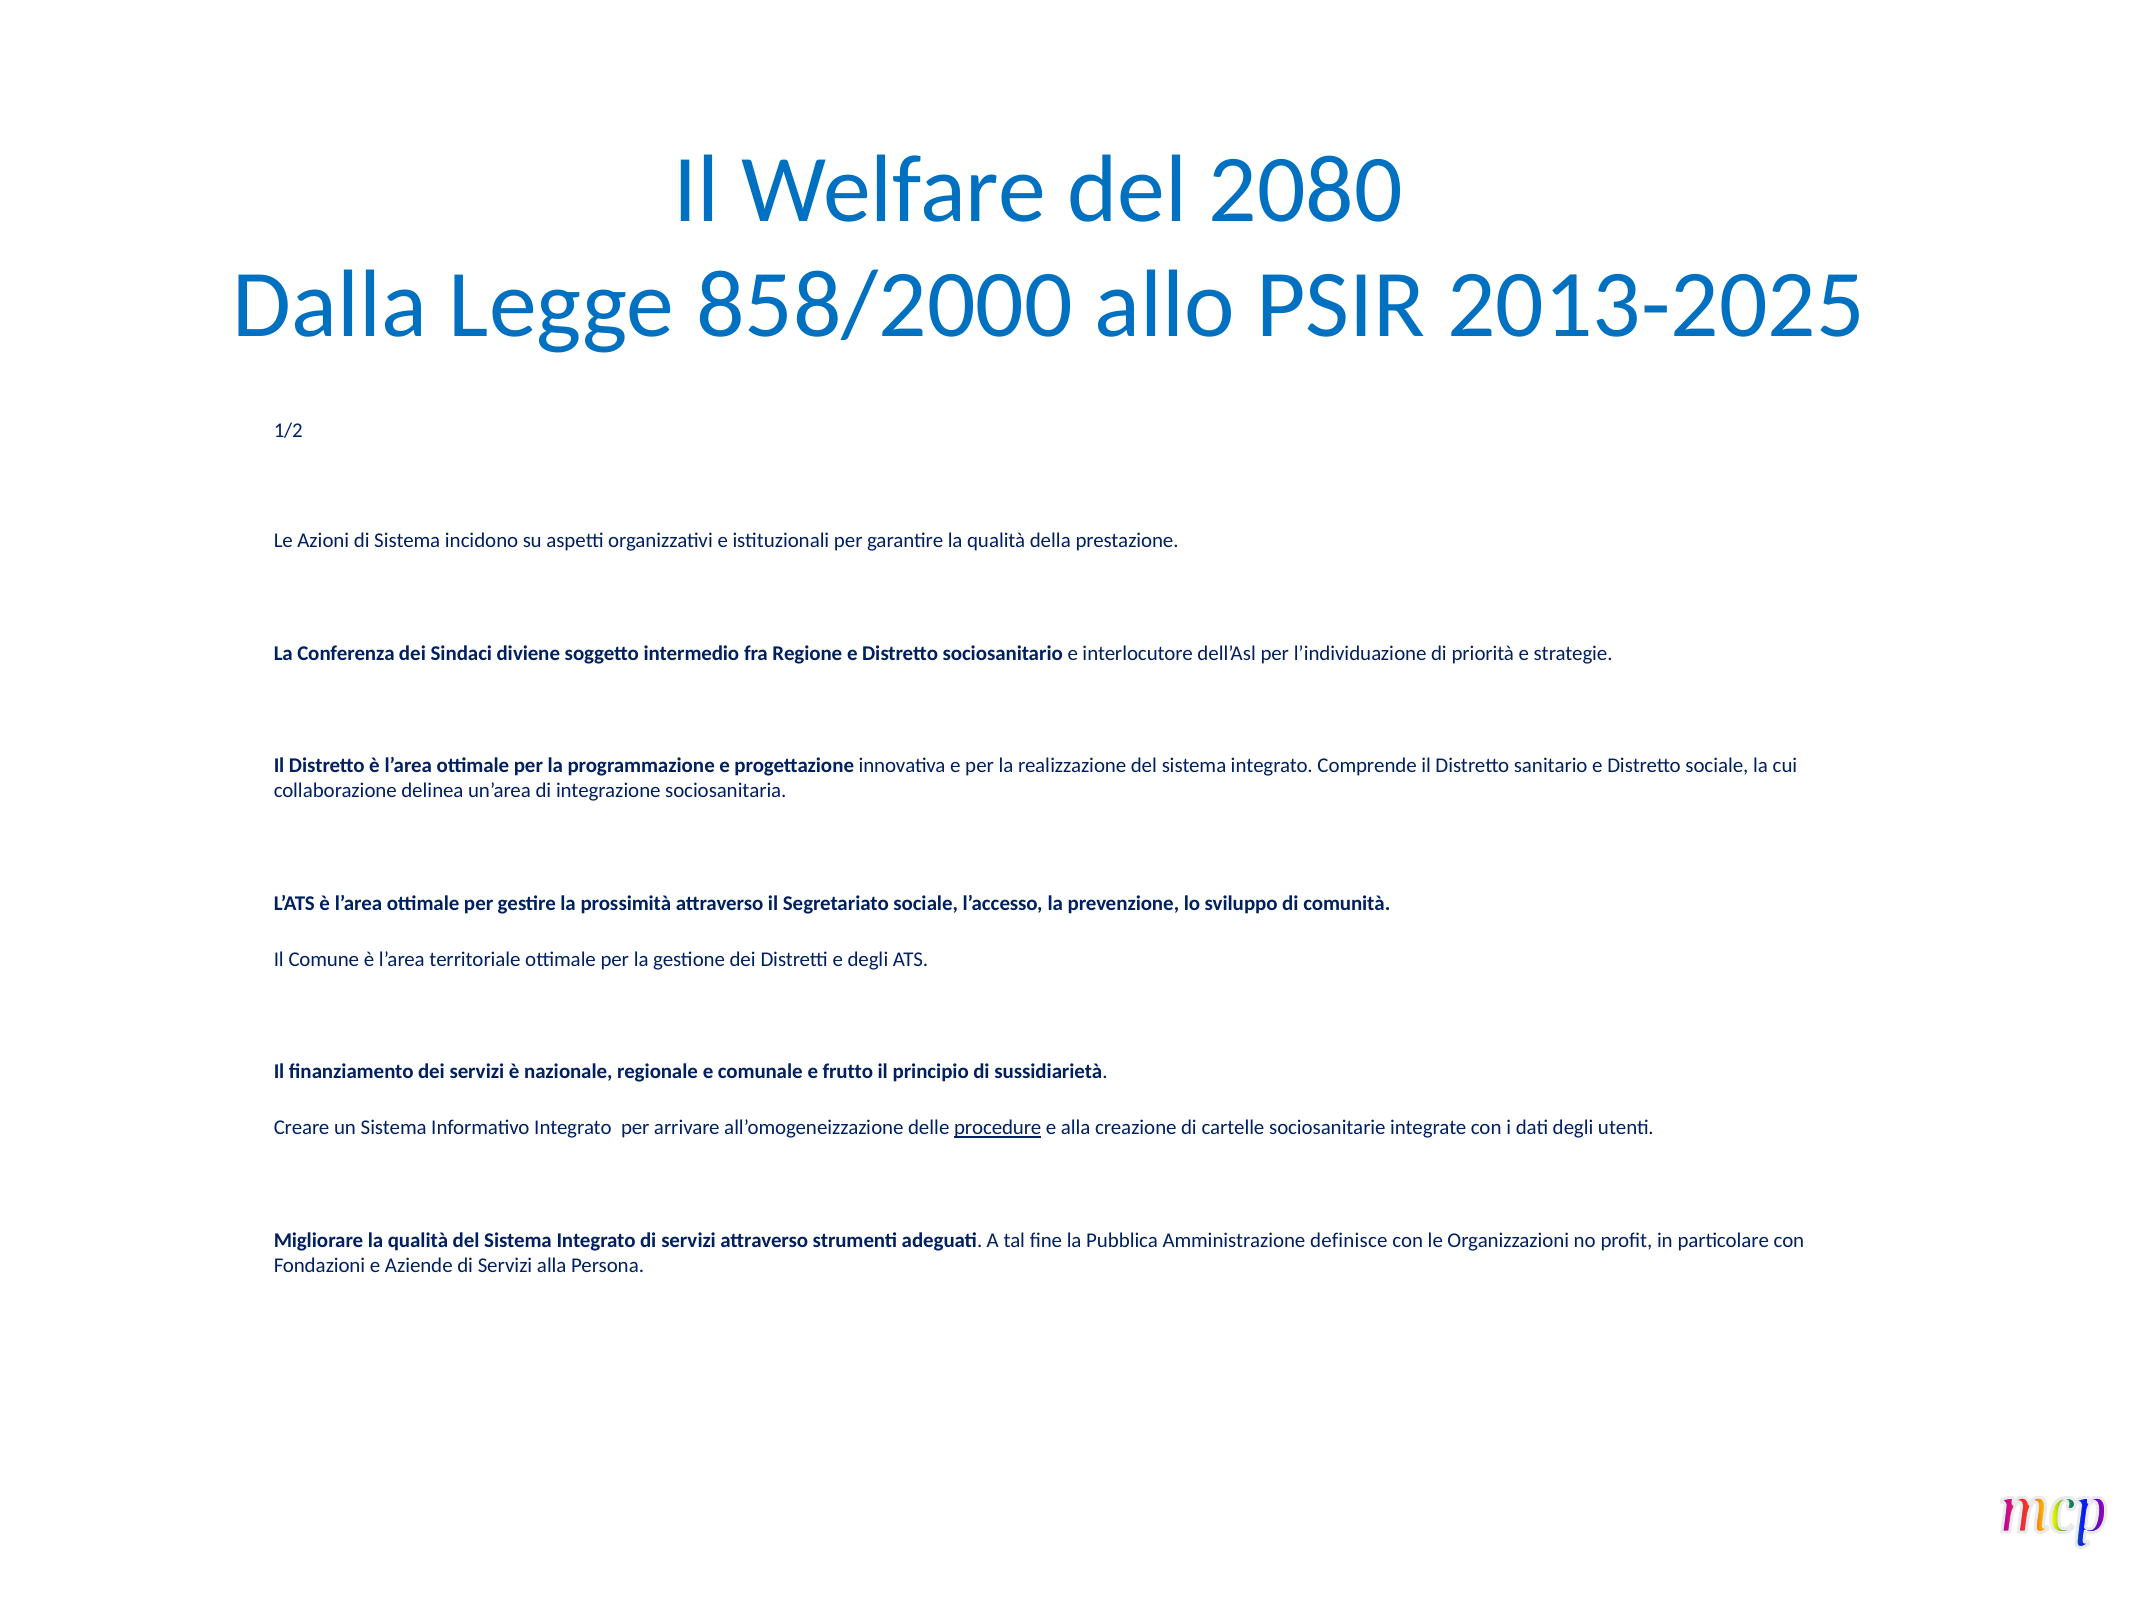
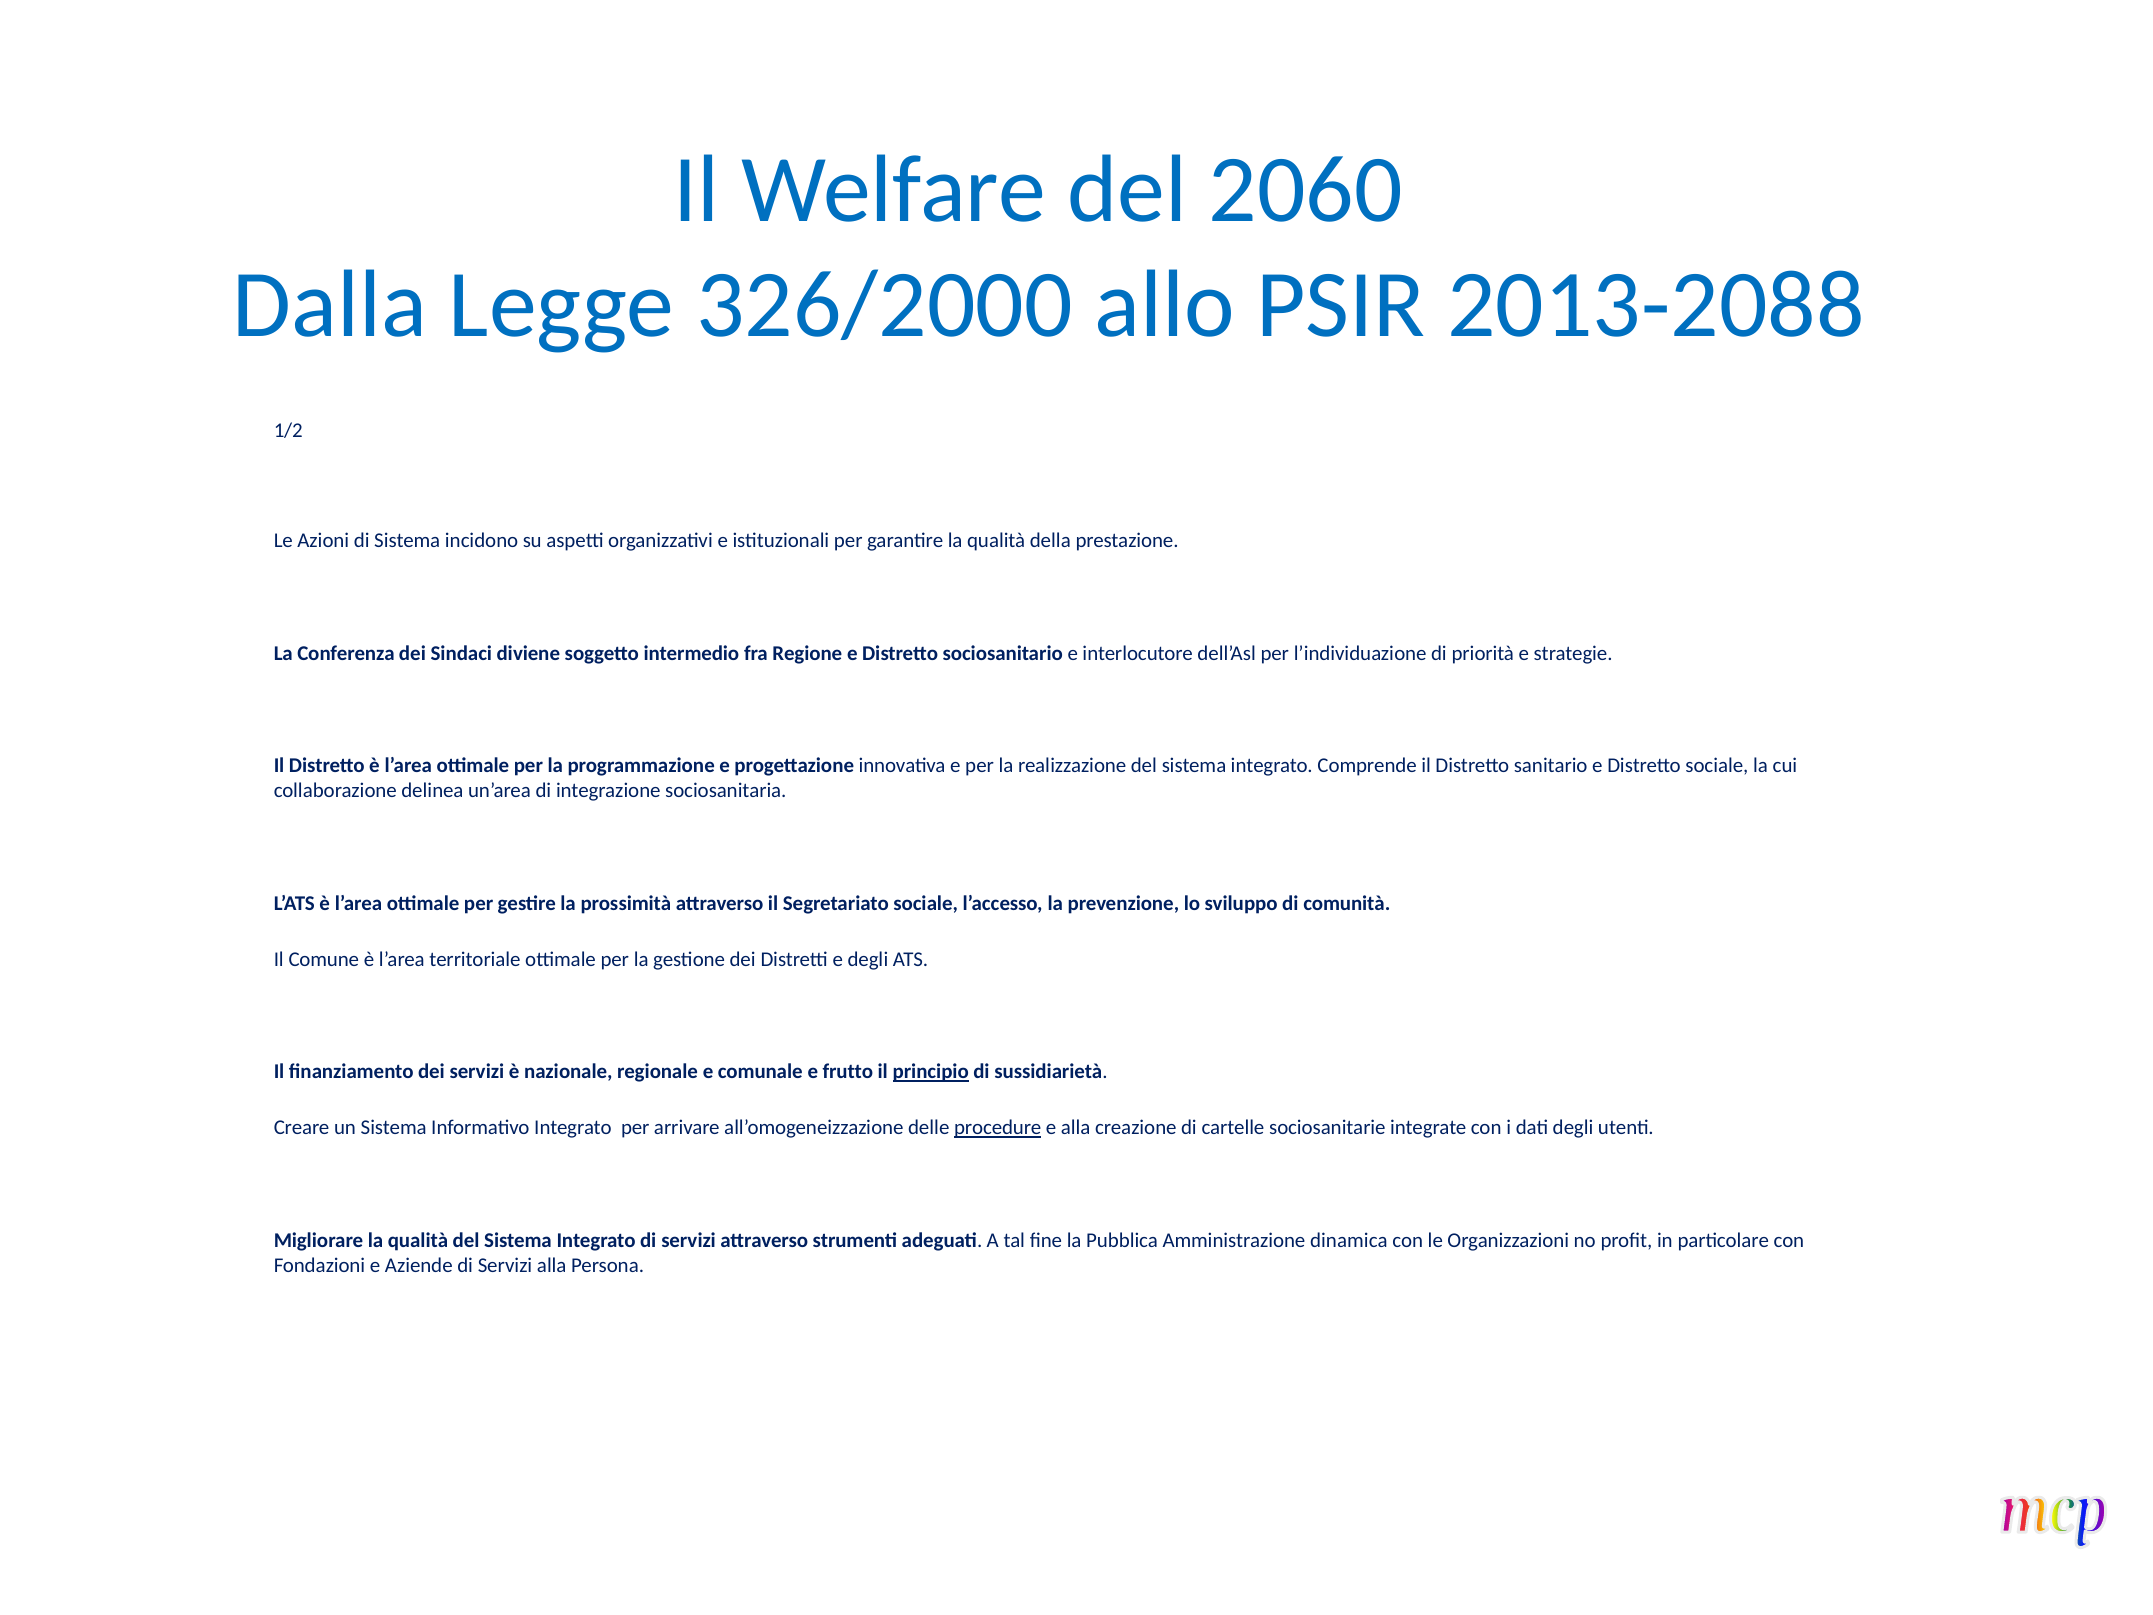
2080: 2080 -> 2060
858/2000: 858/2000 -> 326/2000
2013-2025: 2013-2025 -> 2013-2088
principio underline: none -> present
definisce: definisce -> dinamica
